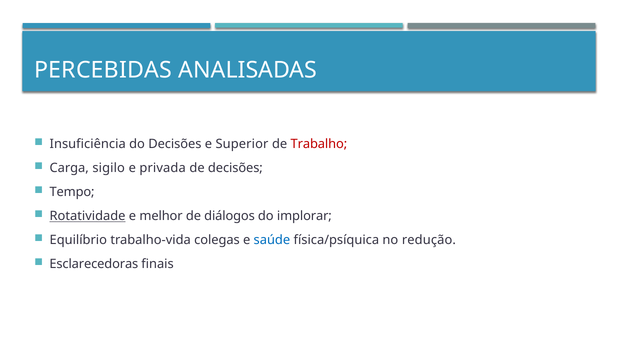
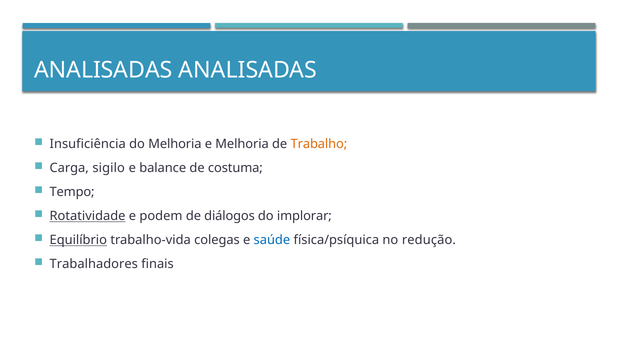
PERCEBIDAS at (103, 70): PERCEBIDAS -> ANALISADAS
do Decisões: Decisões -> Melhoria
e Superior: Superior -> Melhoria
Trabalho colour: red -> orange
privada: privada -> balance
de decisões: decisões -> costuma
melhor: melhor -> podem
Equilíbrio underline: none -> present
Esclarecedoras: Esclarecedoras -> Trabalhadores
